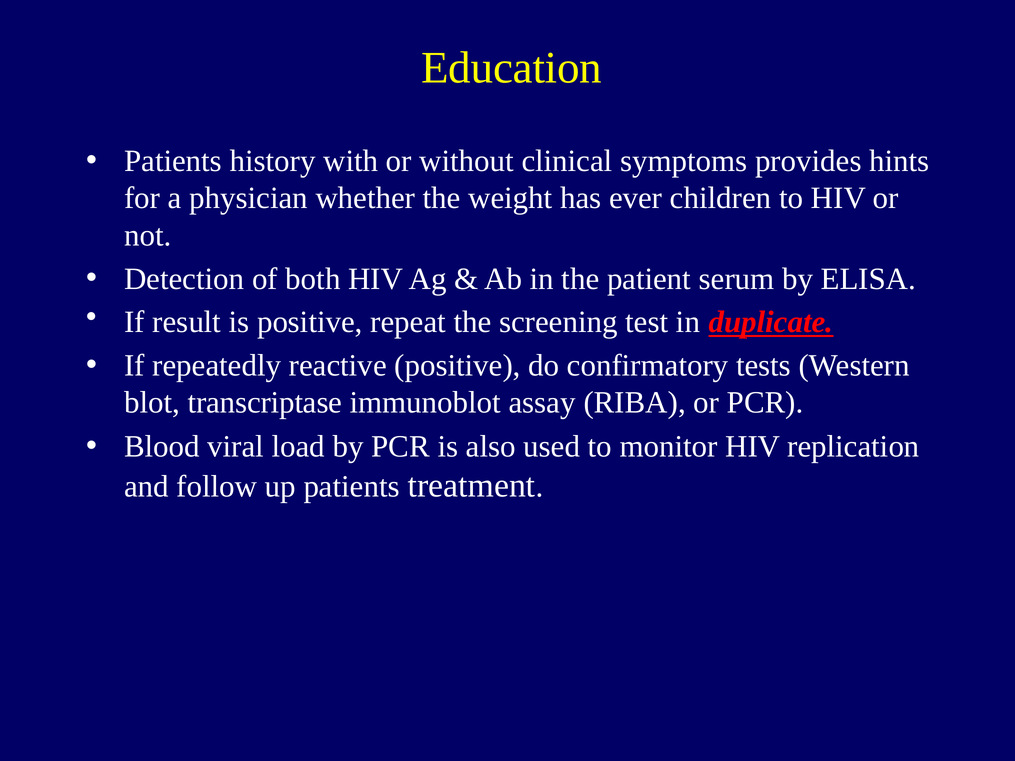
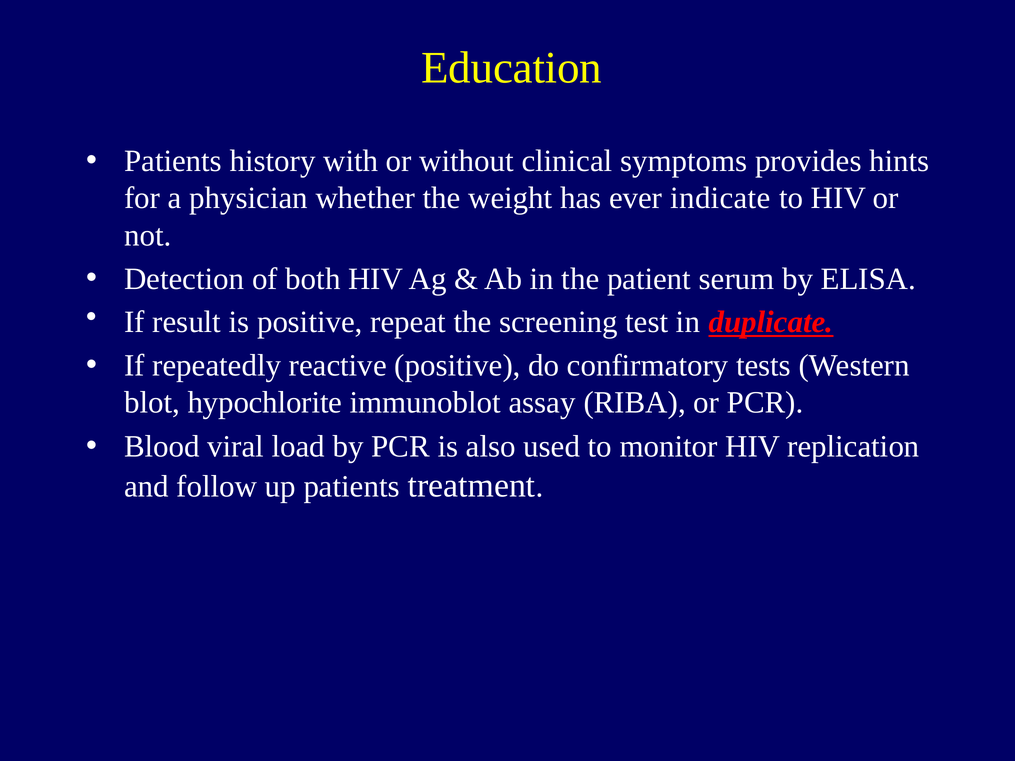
children: children -> indicate
transcriptase: transcriptase -> hypochlorite
